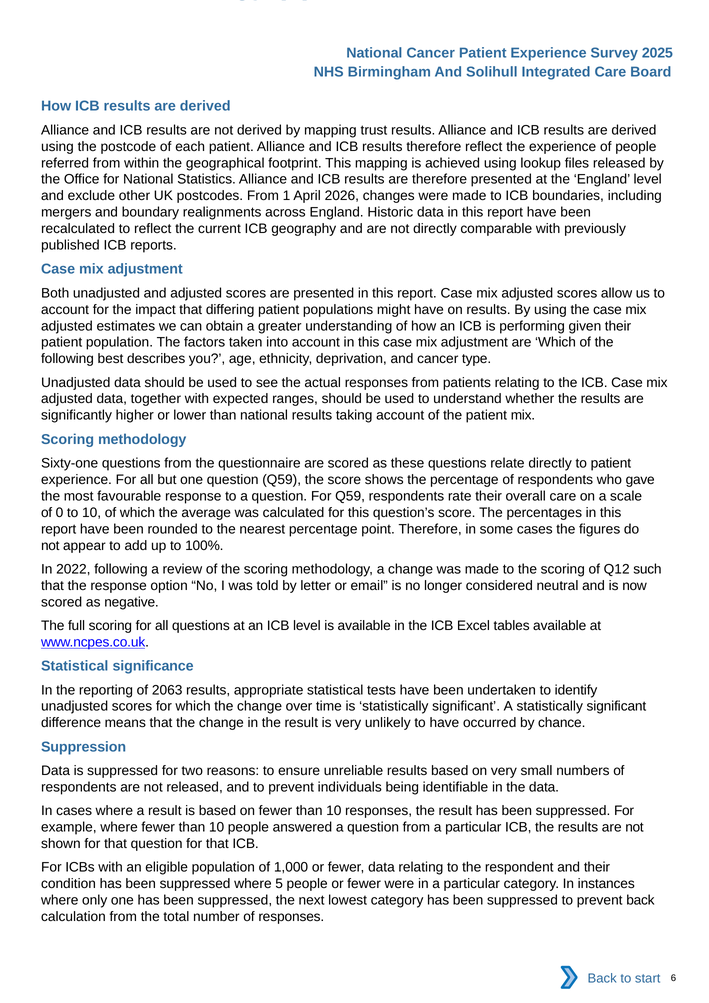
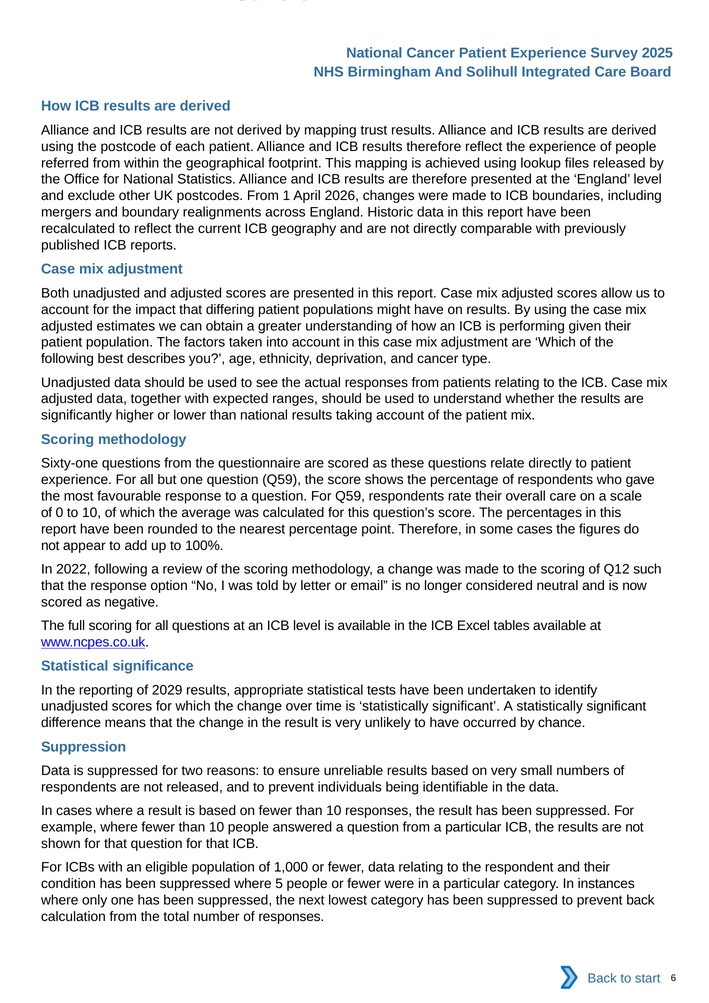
2063: 2063 -> 2029
